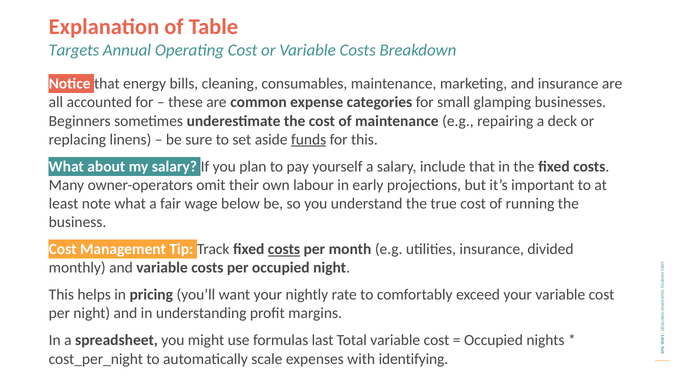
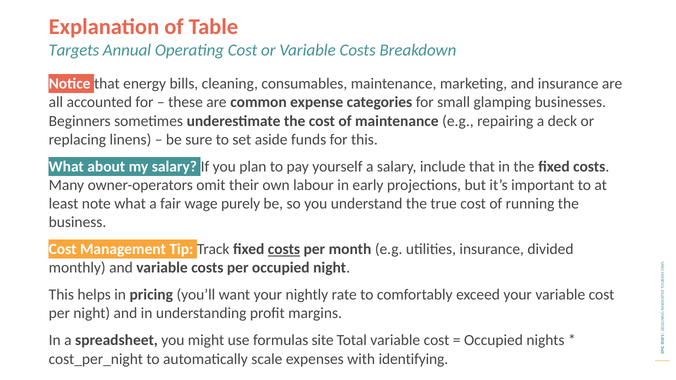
funds underline: present -> none
below: below -> purely
last: last -> site
